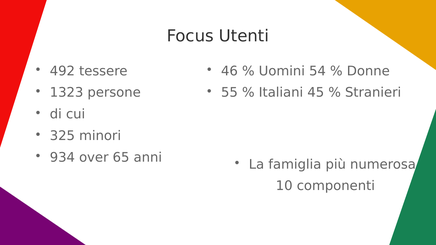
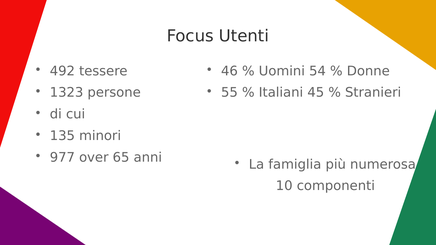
325: 325 -> 135
934: 934 -> 977
